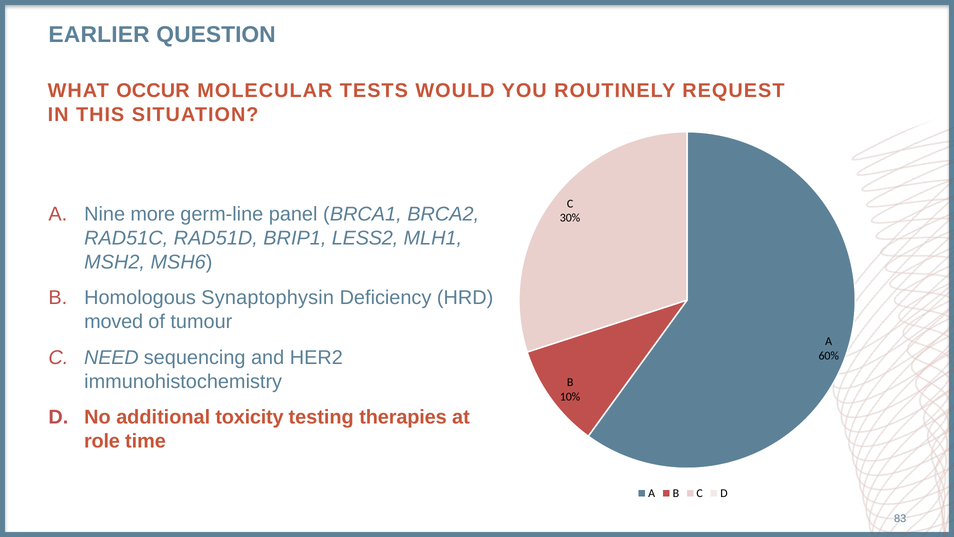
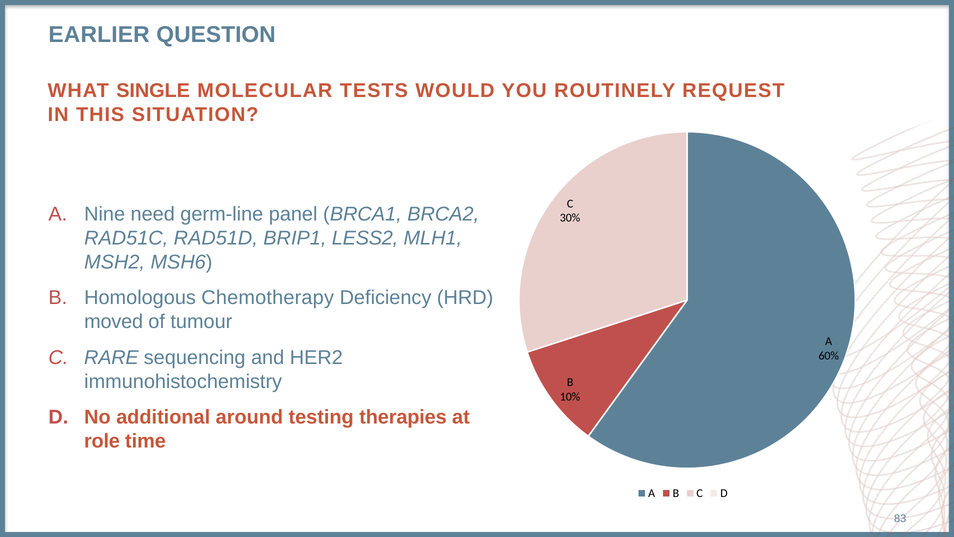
OCCUR: OCCUR -> SINGLE
more: more -> need
Synaptophysin: Synaptophysin -> Chemotherapy
NEED: NEED -> RARE
toxicity: toxicity -> around
